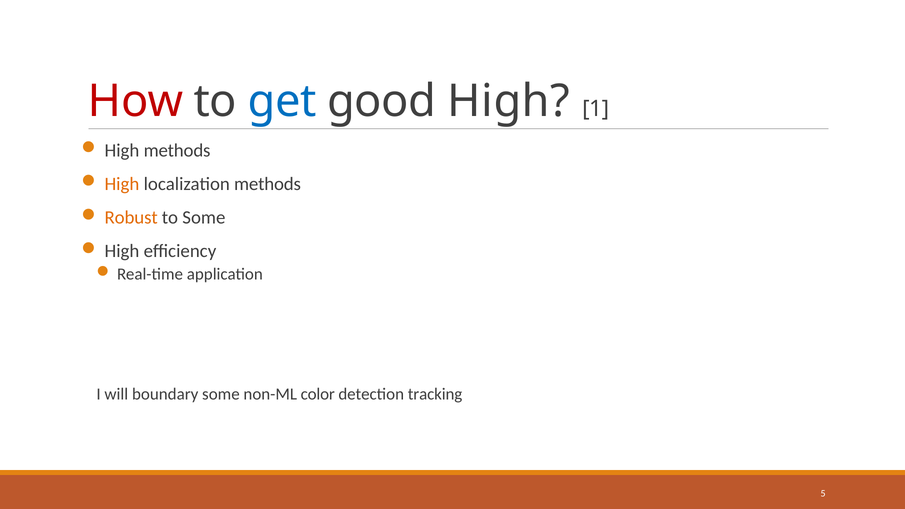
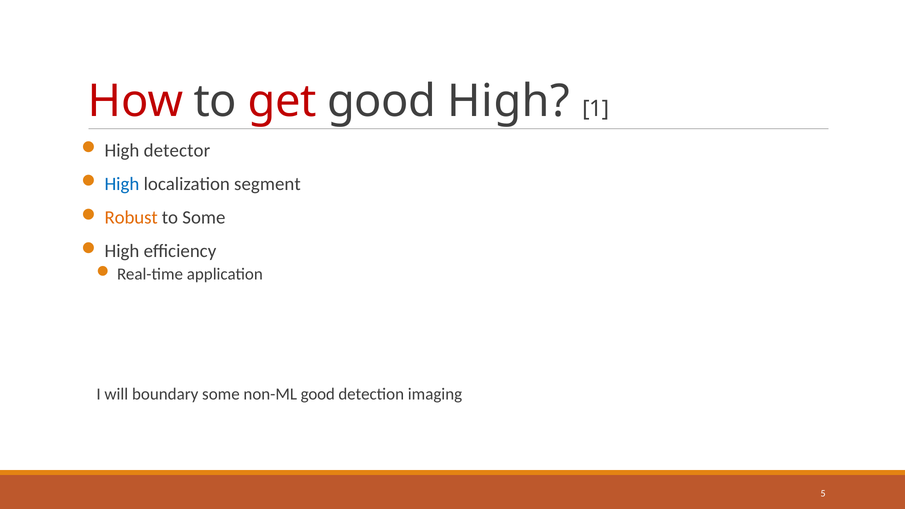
get colour: blue -> red
High methods: methods -> detector
High at (122, 184) colour: orange -> blue
localization methods: methods -> segment
non-ML color: color -> good
tracking: tracking -> imaging
